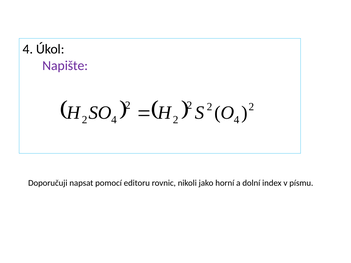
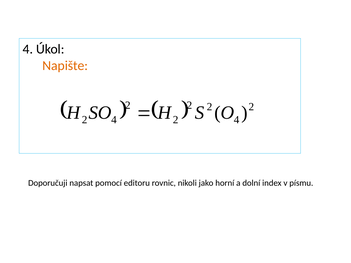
Napište colour: purple -> orange
